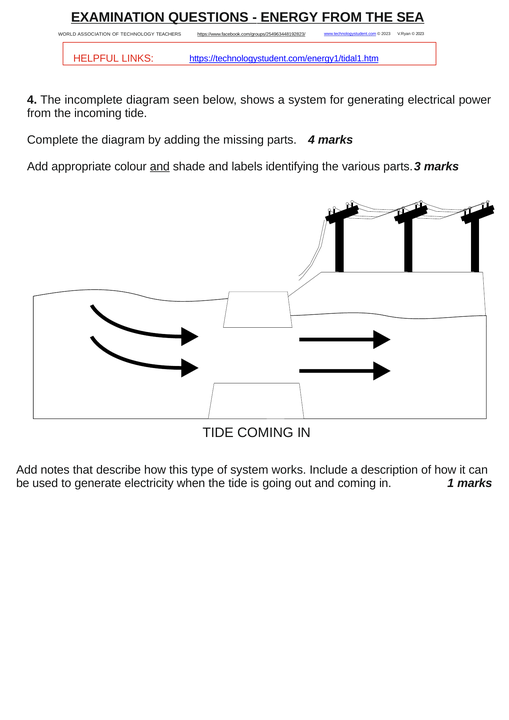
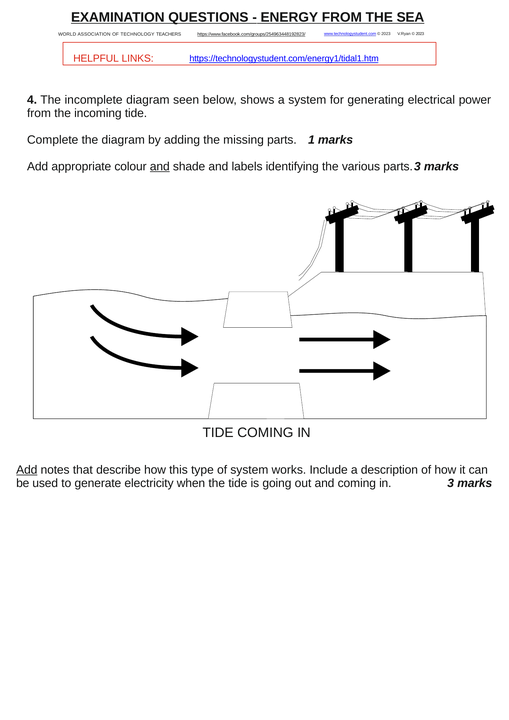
parts 4: 4 -> 1
Add at (27, 470) underline: none -> present
1: 1 -> 3
